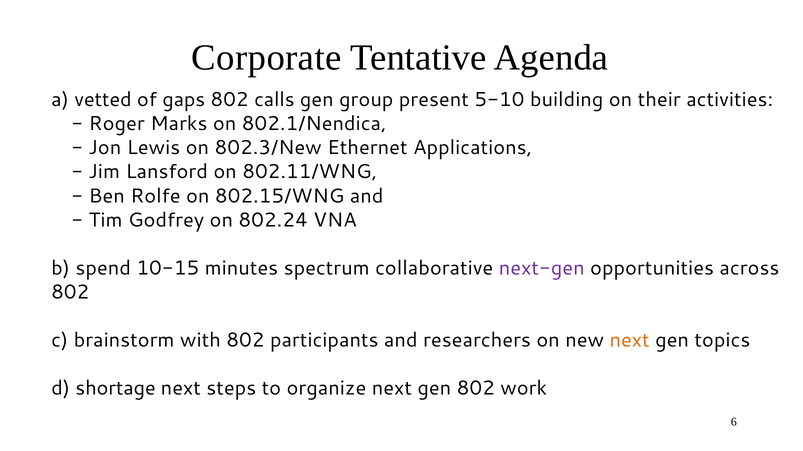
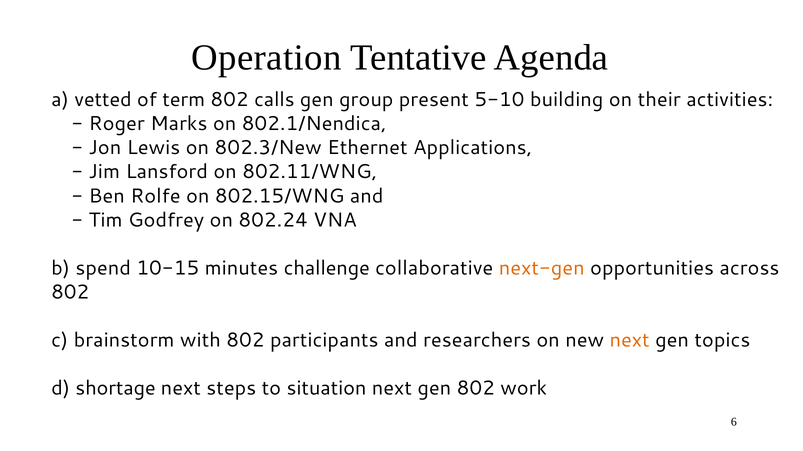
Corporate: Corporate -> Operation
gaps: gaps -> term
spectrum: spectrum -> challenge
next-gen colour: purple -> orange
organize: organize -> situation
